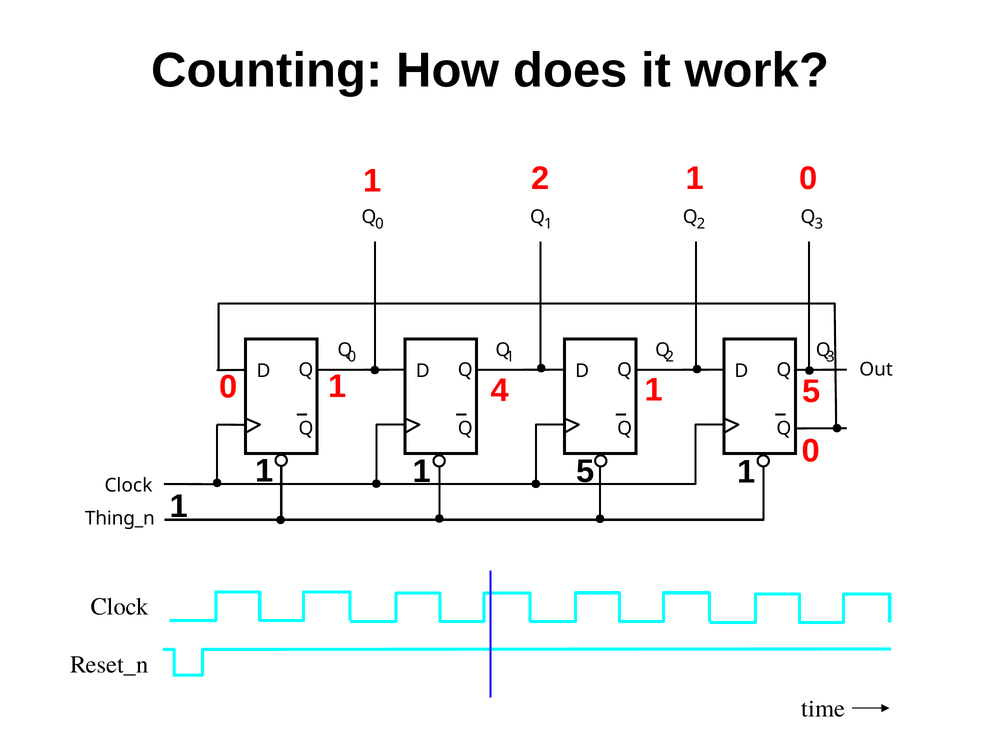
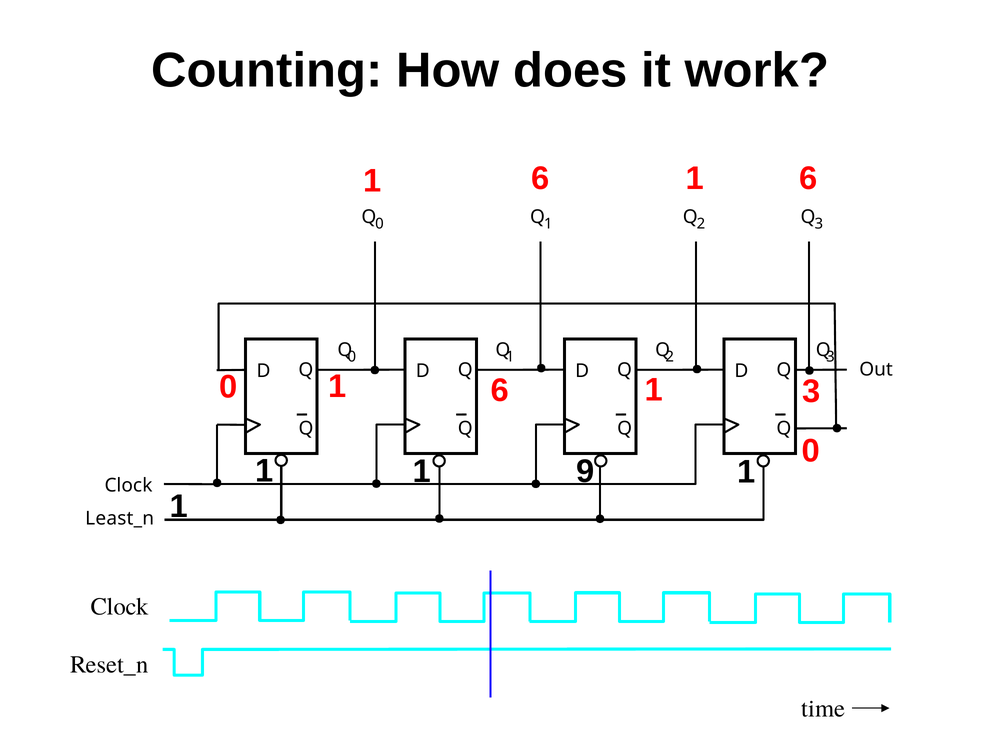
2 at (540, 179): 2 -> 6
0 at (808, 179): 0 -> 6
4 at (500, 391): 4 -> 6
5 at (811, 392): 5 -> 3
1 1 5: 5 -> 9
Thing_n: Thing_n -> Least_n
